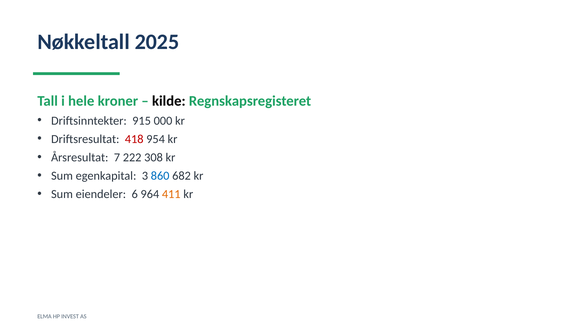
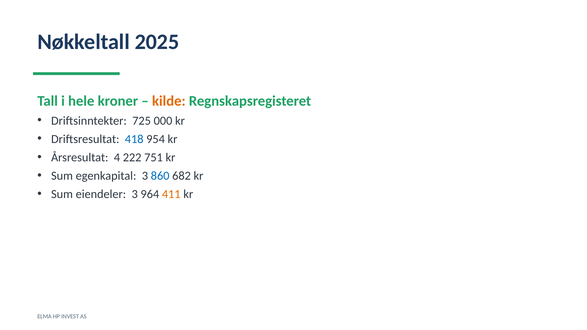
kilde colour: black -> orange
915: 915 -> 725
418 colour: red -> blue
7: 7 -> 4
308: 308 -> 751
eiendeler 6: 6 -> 3
